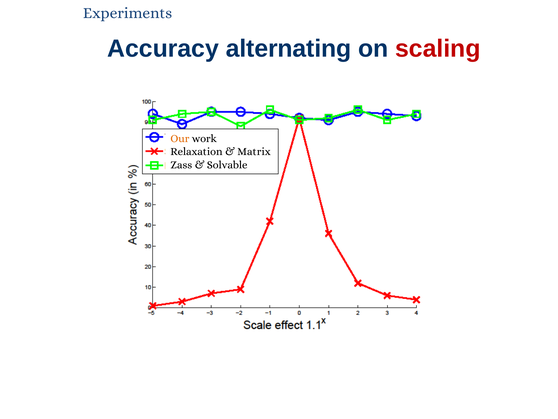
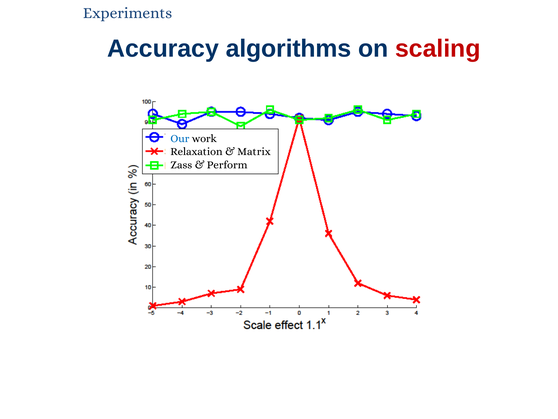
alternating: alternating -> algorithms
Our colour: orange -> blue
Solvable: Solvable -> Perform
